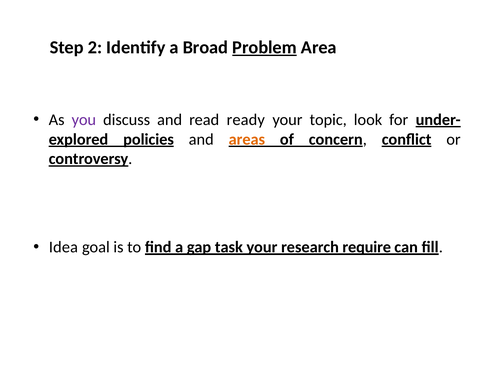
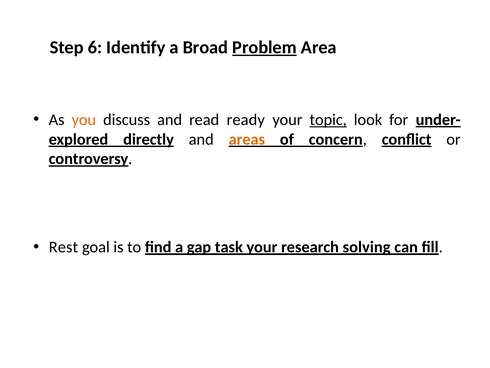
2: 2 -> 6
you colour: purple -> orange
topic underline: none -> present
policies: policies -> directly
Idea: Idea -> Rest
require: require -> solving
